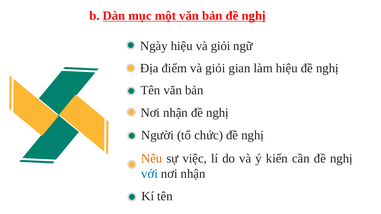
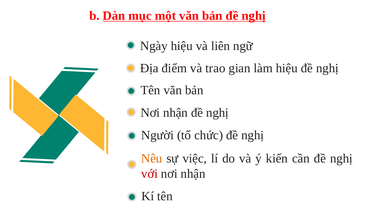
hiệu và giỏi: giỏi -> liên
điểm và giỏi: giỏi -> trao
với colour: blue -> red
